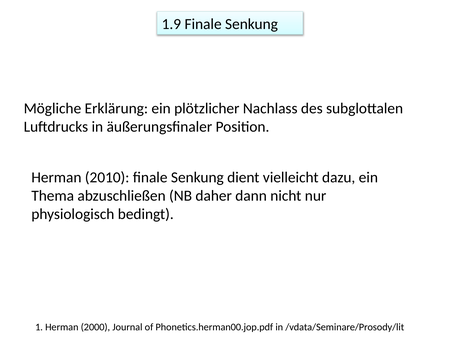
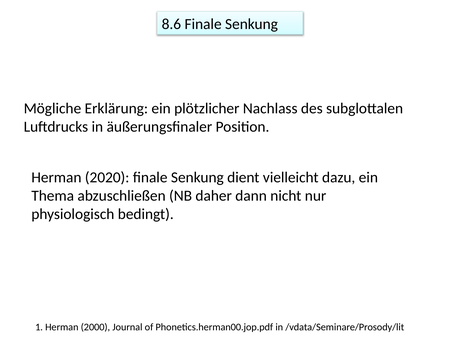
1.9: 1.9 -> 8.6
2010: 2010 -> 2020
